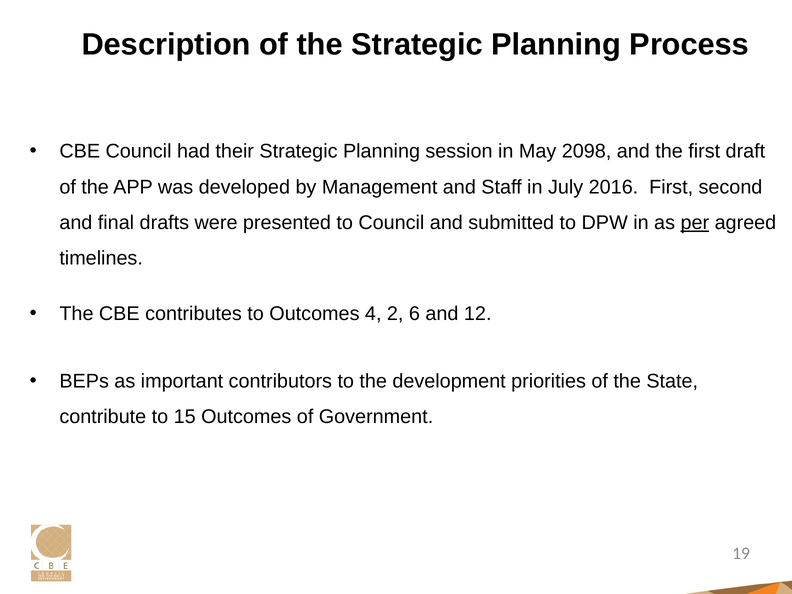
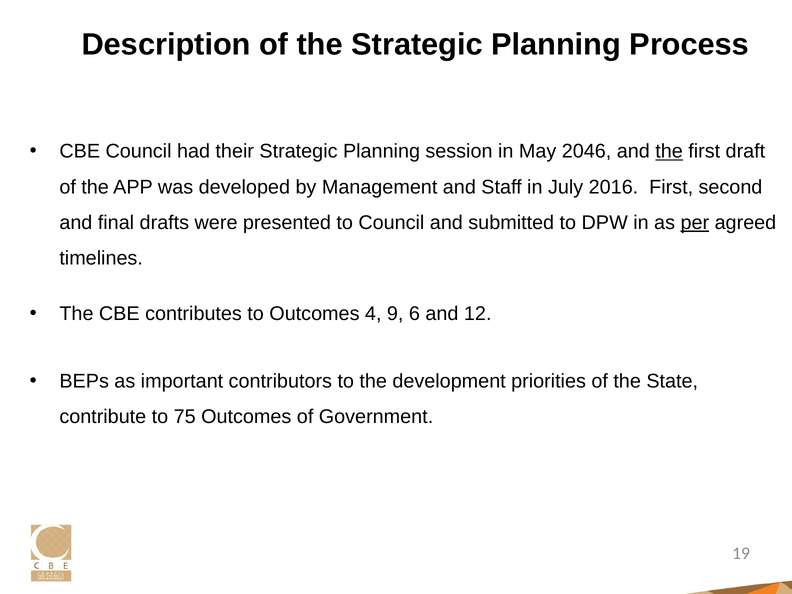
2098: 2098 -> 2046
the at (669, 151) underline: none -> present
2: 2 -> 9
15: 15 -> 75
